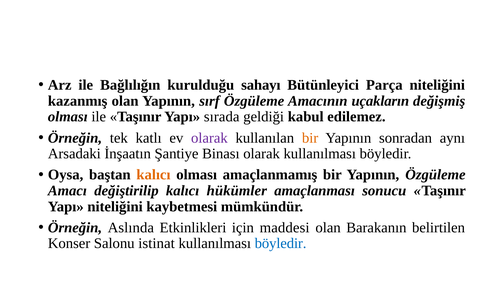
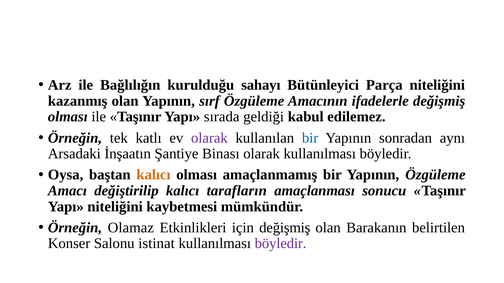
uçakların: uçakların -> ifadelerle
bir at (310, 138) colour: orange -> blue
hükümler: hükümler -> tarafların
Aslında: Aslında -> Olamaz
için maddesi: maddesi -> değişmiş
böyledir at (281, 244) colour: blue -> purple
